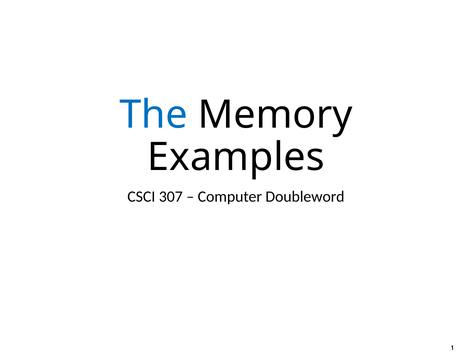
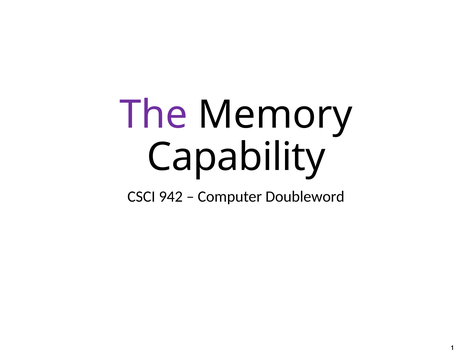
The colour: blue -> purple
Examples: Examples -> Capability
307: 307 -> 942
